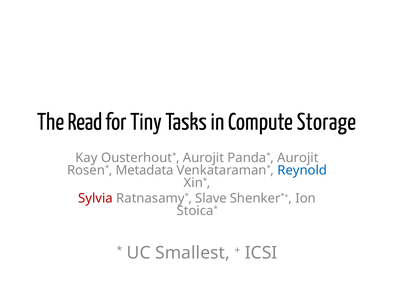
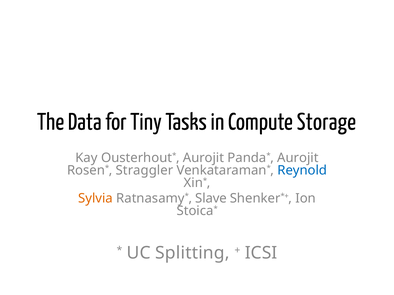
Read: Read -> Data
Metadata: Metadata -> Straggler
Sylvia colour: red -> orange
Smallest: Smallest -> Splitting
